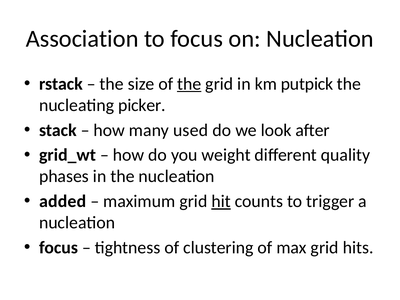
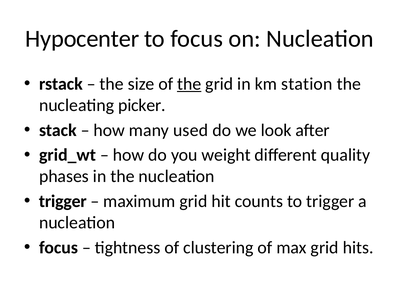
Association: Association -> Hypocenter
putpick: putpick -> station
added at (63, 201): added -> trigger
hit underline: present -> none
